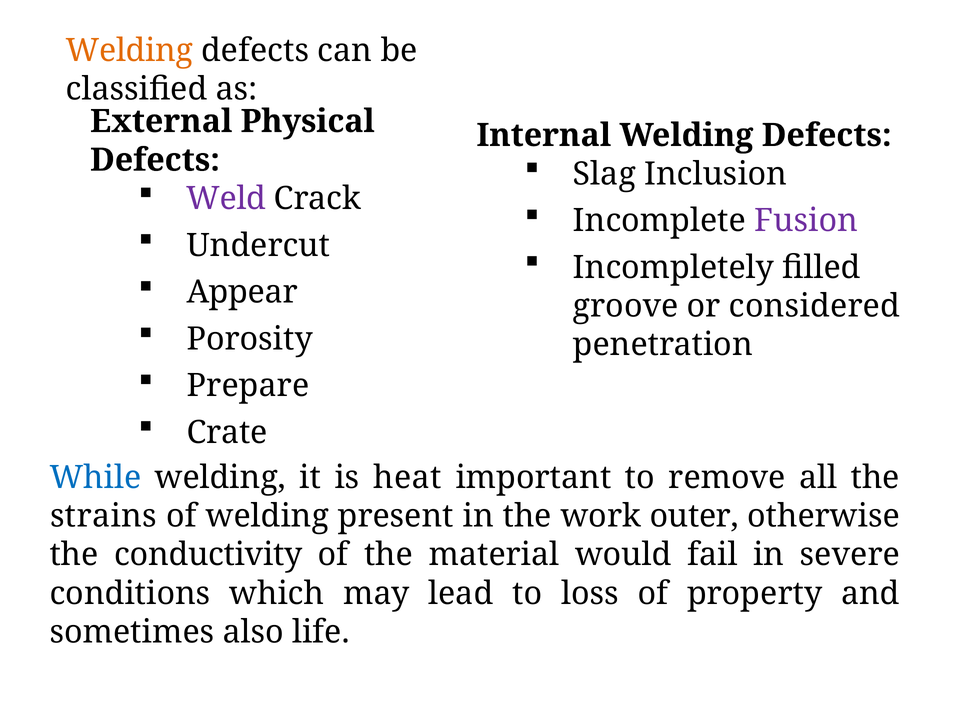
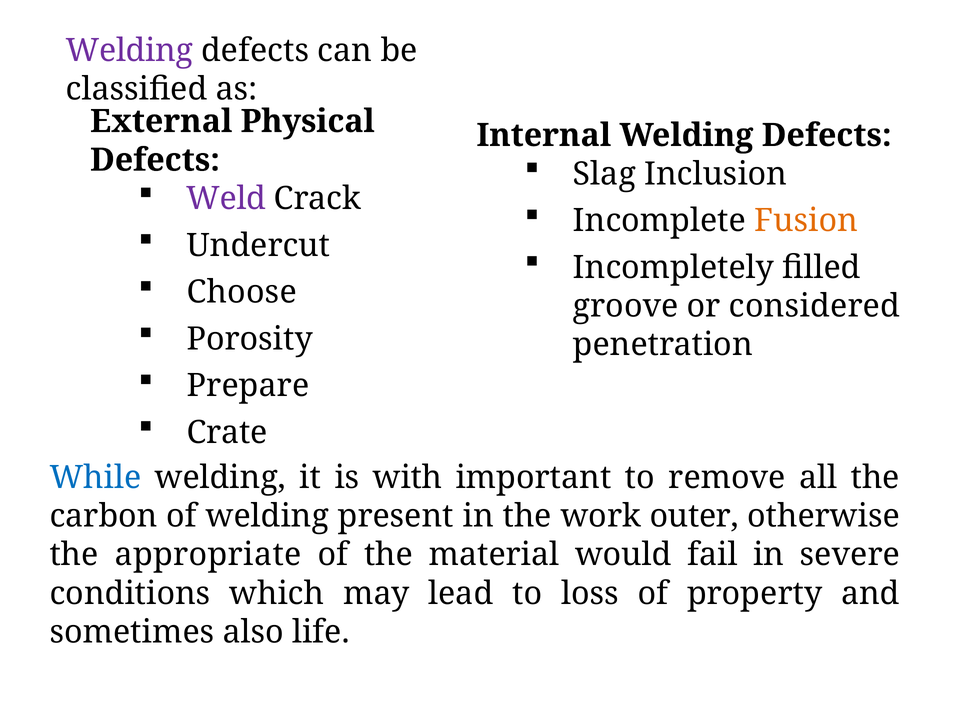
Welding at (130, 50) colour: orange -> purple
Fusion colour: purple -> orange
Appear: Appear -> Choose
heat: heat -> with
strains: strains -> carbon
conductivity: conductivity -> appropriate
